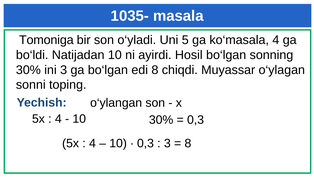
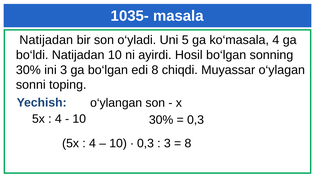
Tomoniga at (46, 40): Tomoniga -> Natijadan
